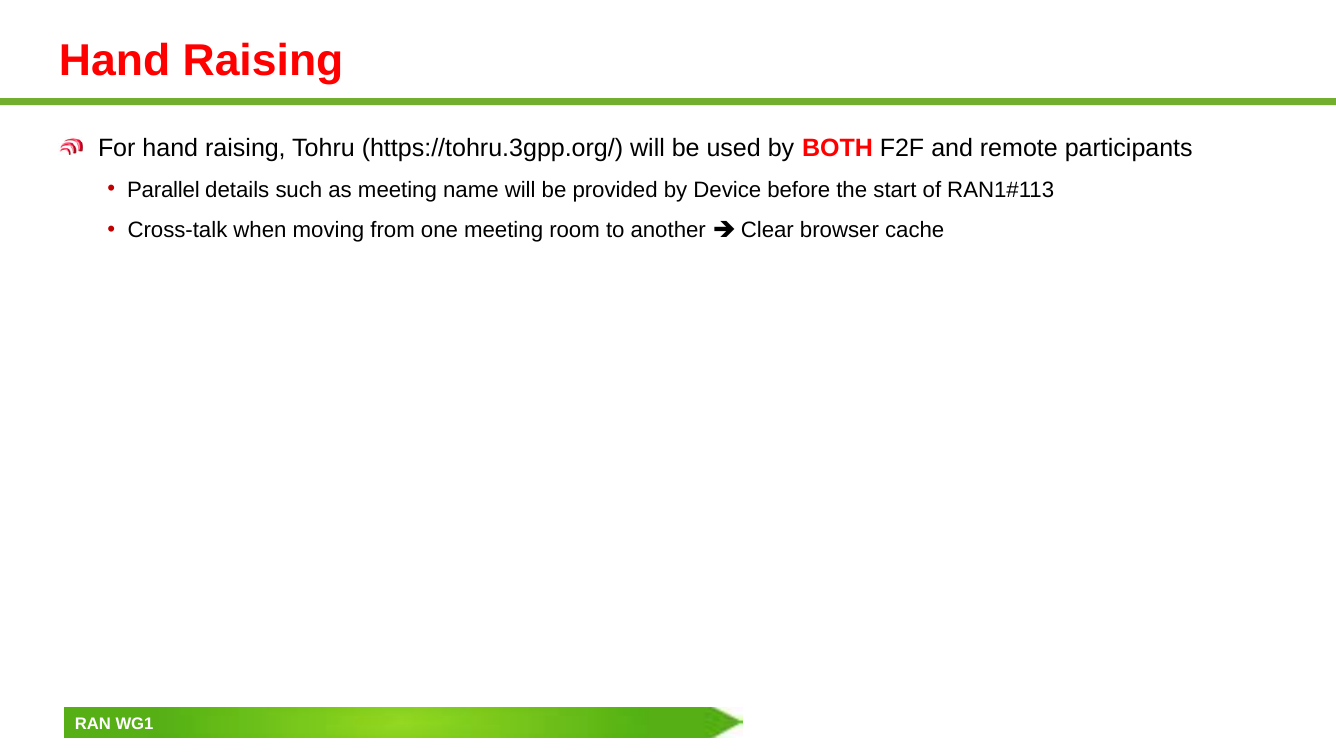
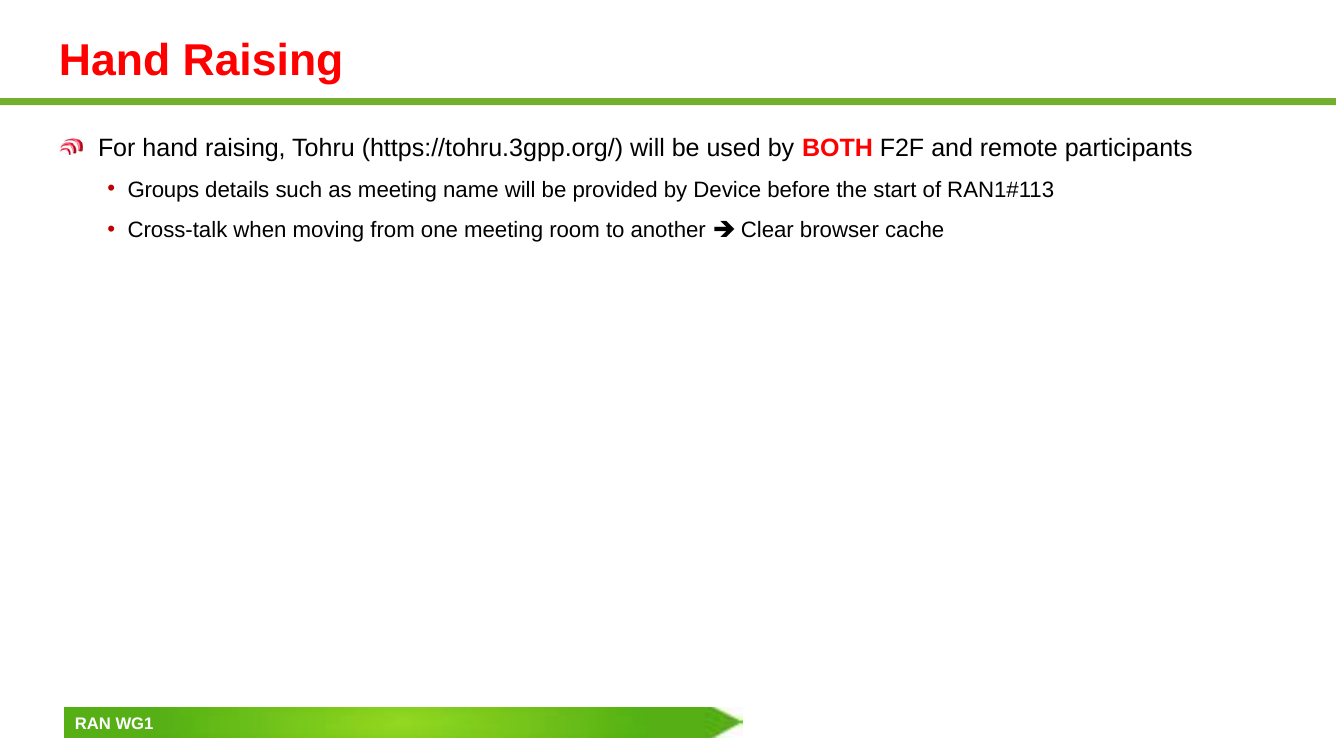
Parallel: Parallel -> Groups
